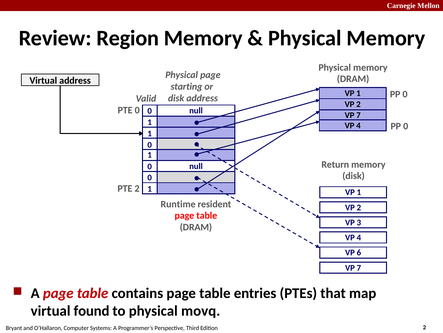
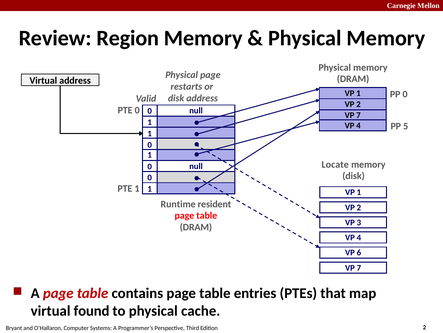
starting: starting -> restarts
0 at (406, 126): 0 -> 5
Return: Return -> Locate
PTE 2: 2 -> 1
movq: movq -> cache
